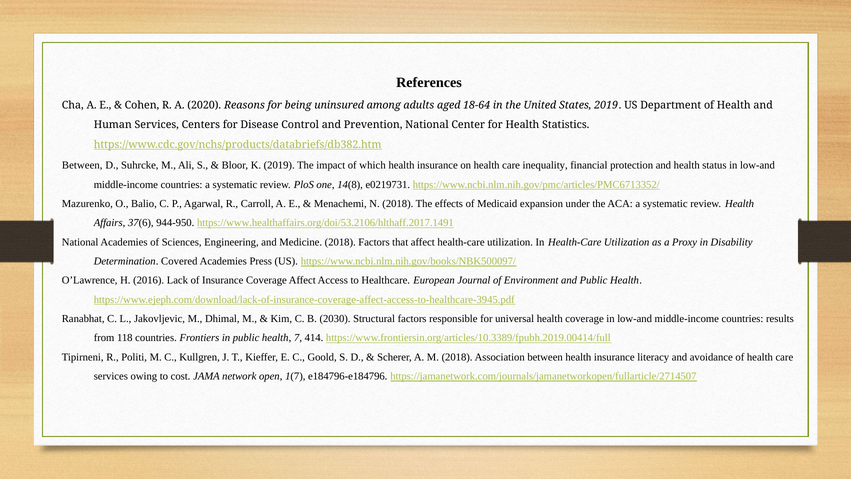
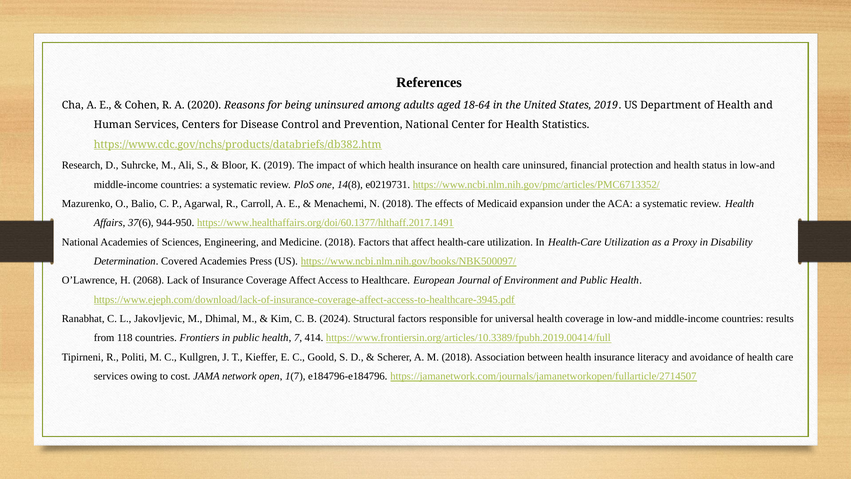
Between at (82, 165): Between -> Research
care inequality: inequality -> uninsured
https://www.healthaffairs.org/doi/53.2106/hlthaff.2017.1491: https://www.healthaffairs.org/doi/53.2106/hlthaff.2017.1491 -> https://www.healthaffairs.org/doi/60.1377/hlthaff.2017.1491
2016: 2016 -> 2068
2030: 2030 -> 2024
